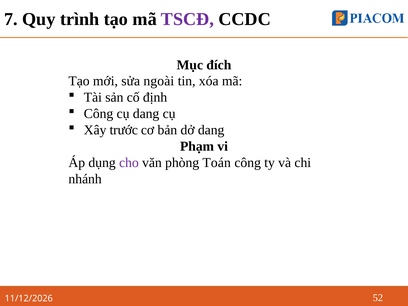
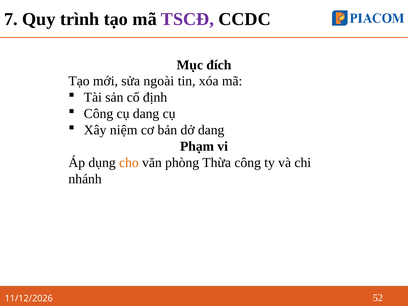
trước: trước -> niệm
cho colour: purple -> orange
Toán: Toán -> Thừa
